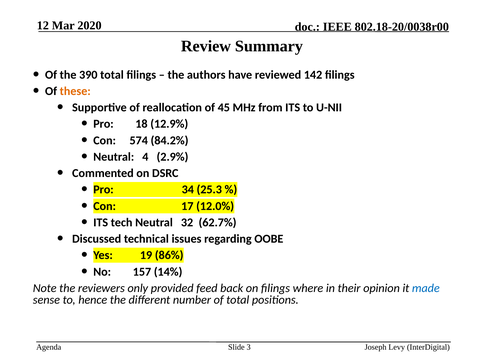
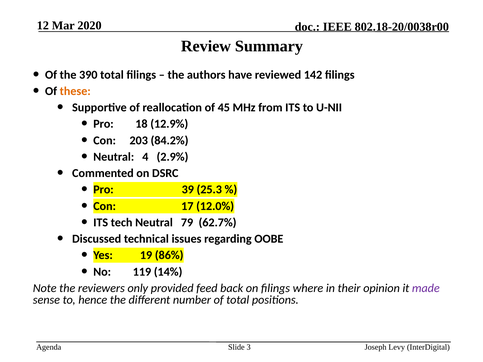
574: 574 -> 203
34: 34 -> 39
32: 32 -> 79
157: 157 -> 119
made colour: blue -> purple
